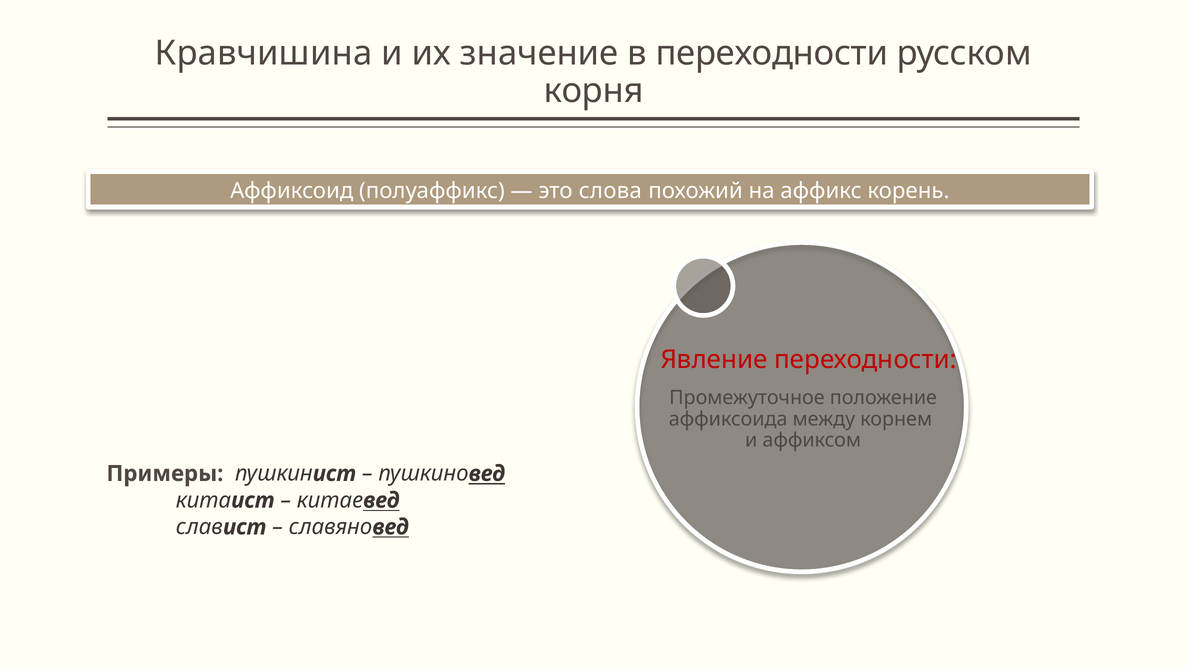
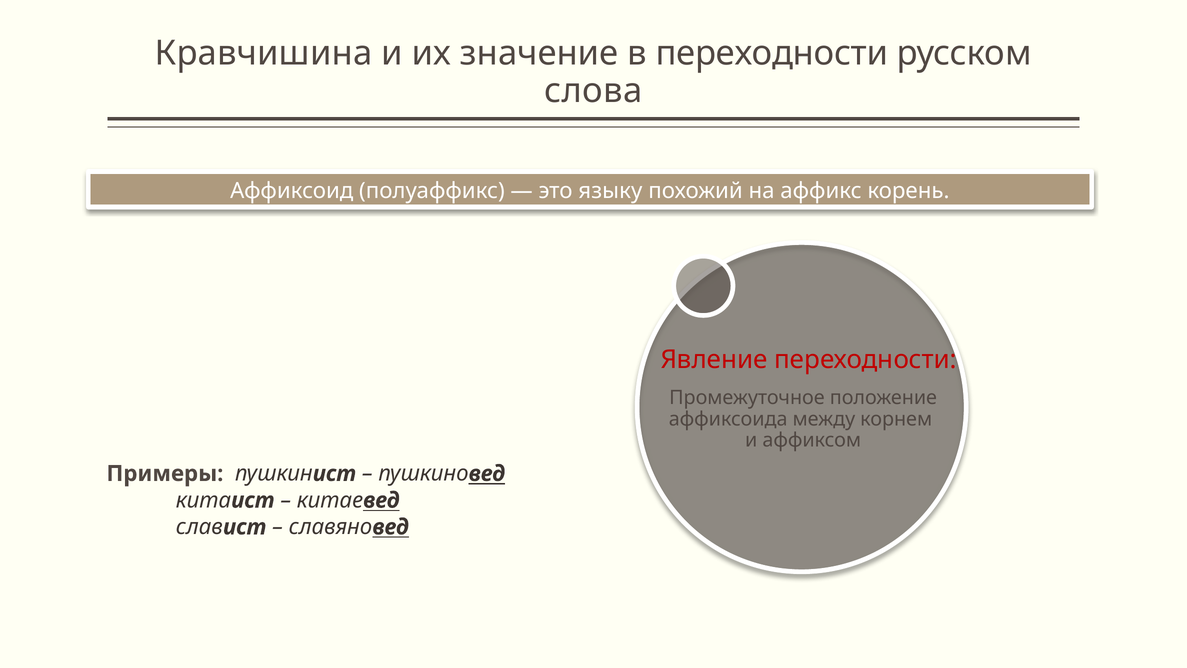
корня: корня -> слова
слова: слова -> языку
